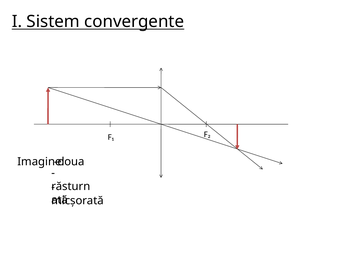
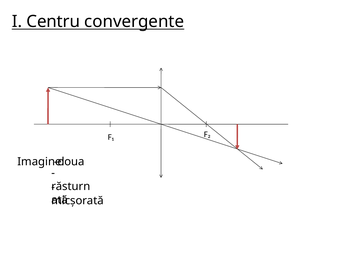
Sistem: Sistem -> Centru
